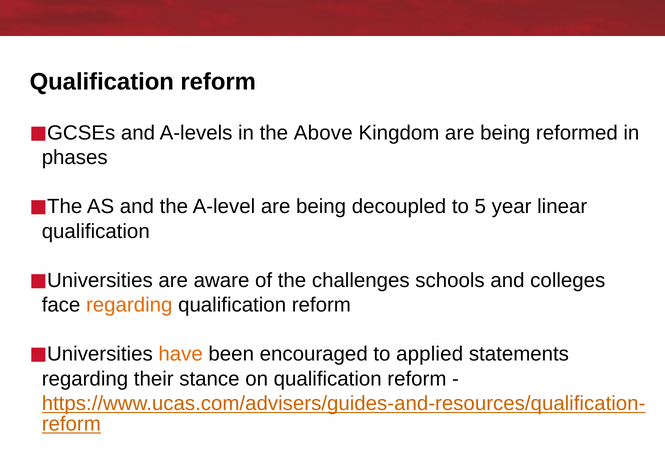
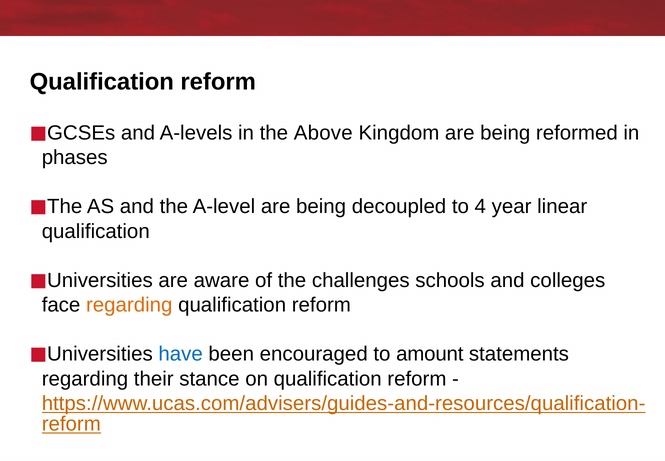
5: 5 -> 4
have colour: orange -> blue
applied: applied -> amount
